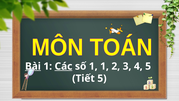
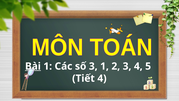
Các underline: present -> none
số 1: 1 -> 3
Tiết 5: 5 -> 4
